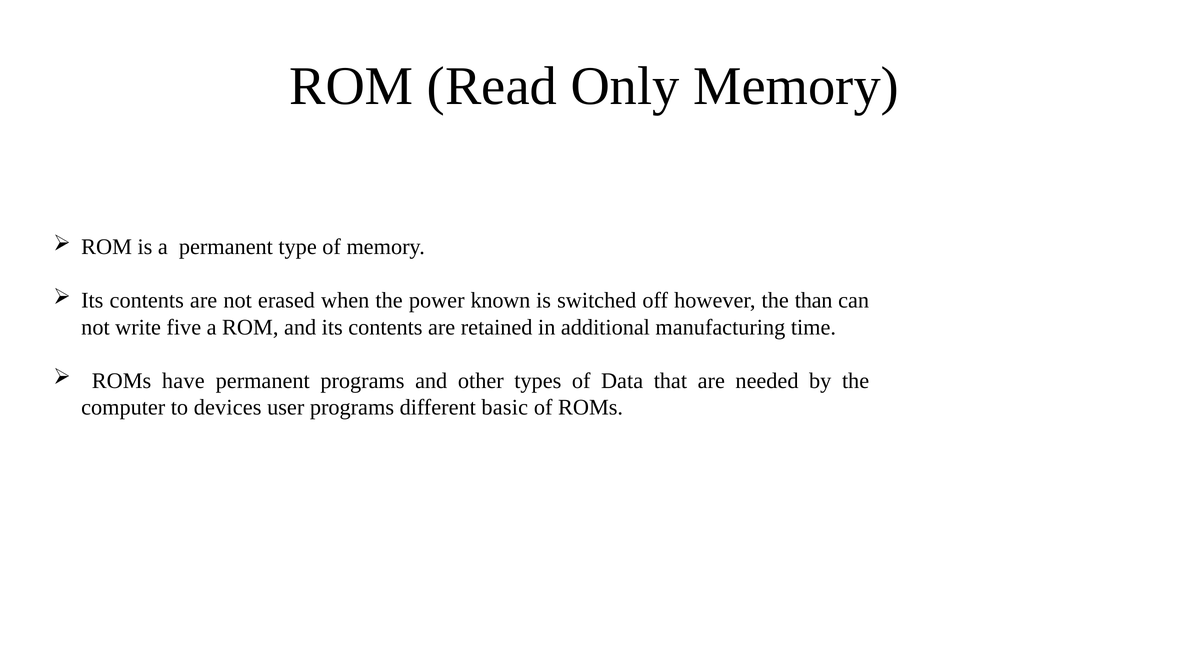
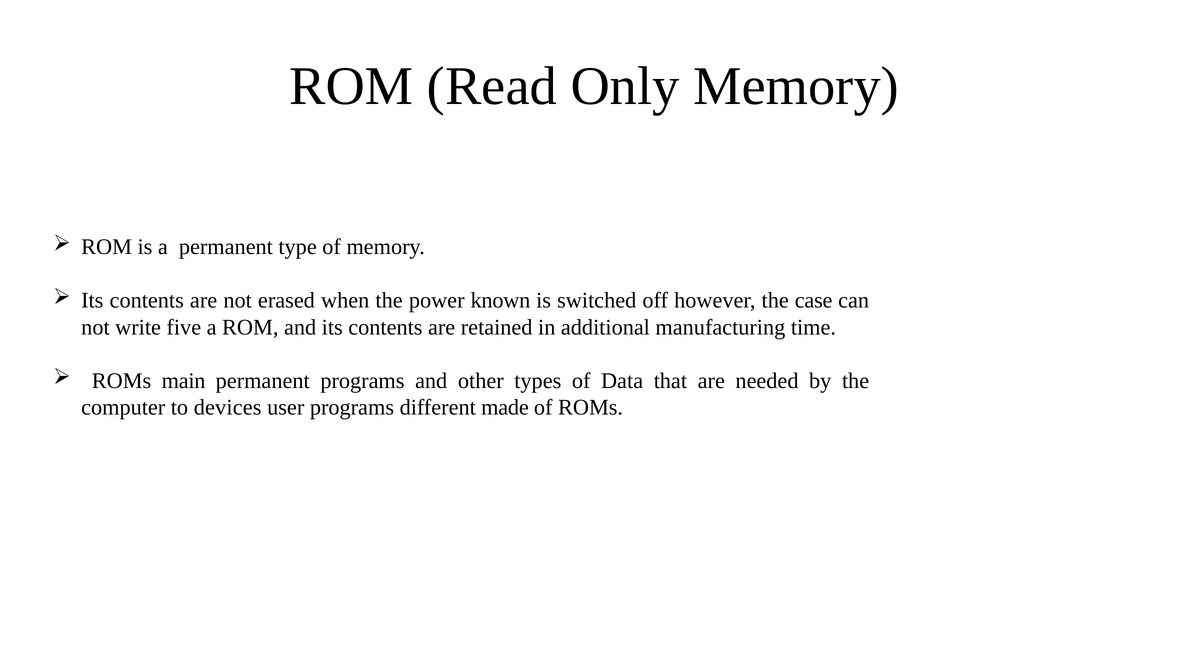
than: than -> case
have: have -> main
basic: basic -> made
